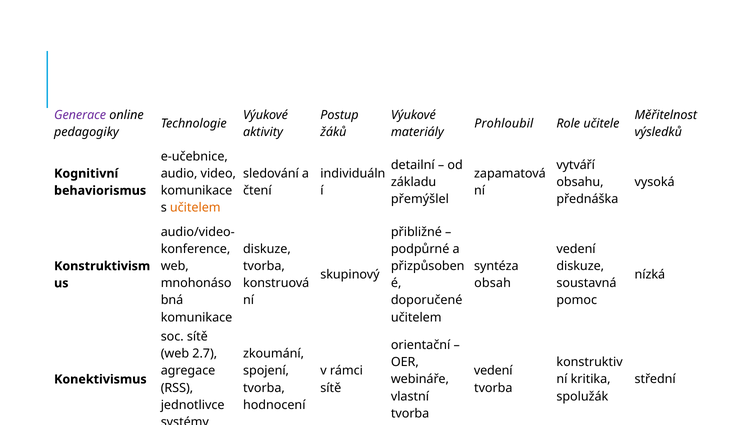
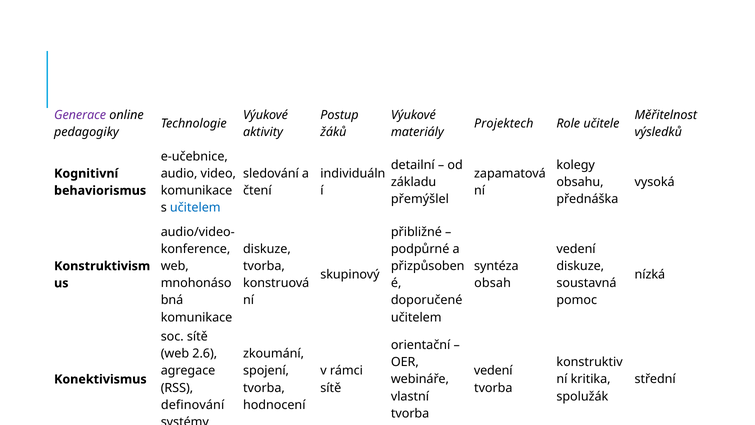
Prohloubil: Prohloubil -> Projektech
vytváří: vytváří -> kolegy
učitelem at (195, 208) colour: orange -> blue
2.7: 2.7 -> 2.6
jednotlivce: jednotlivce -> definování
